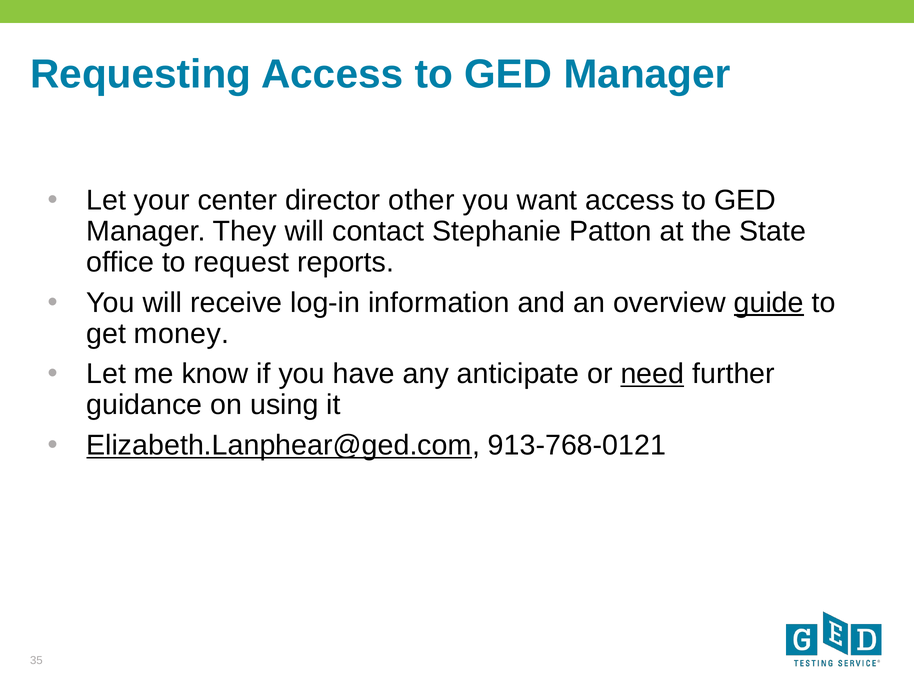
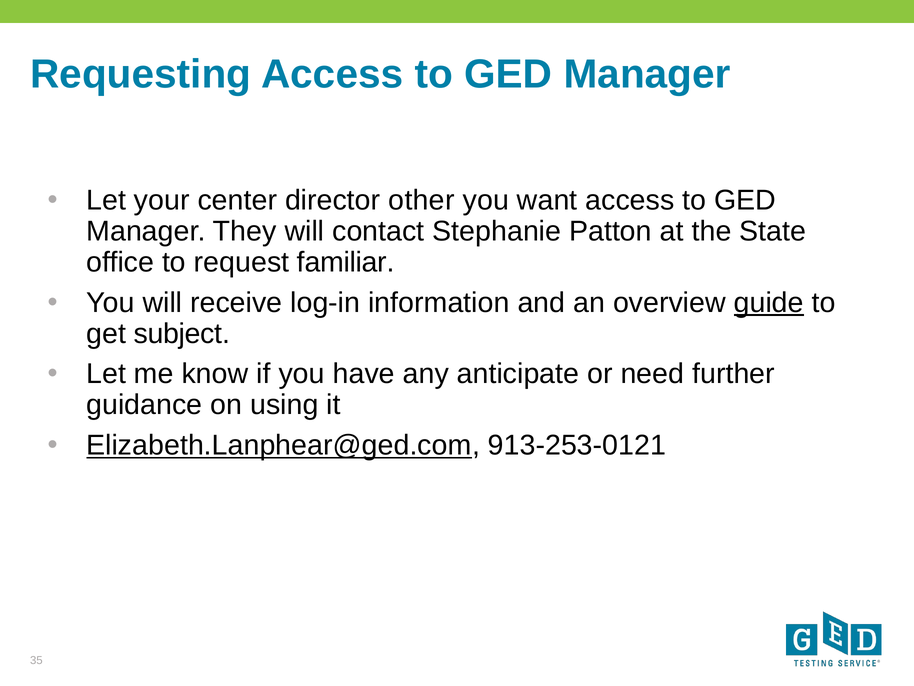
reports: reports -> familiar
money: money -> subject
need underline: present -> none
913-768-0121: 913-768-0121 -> 913-253-0121
